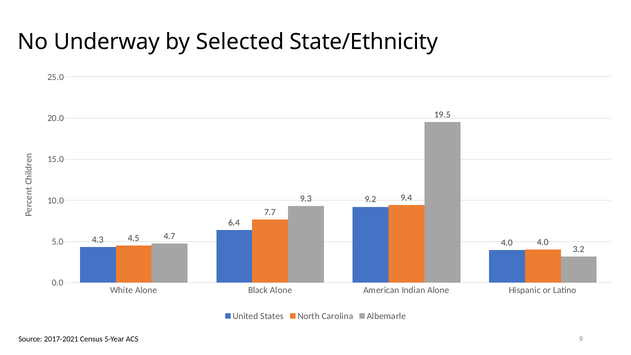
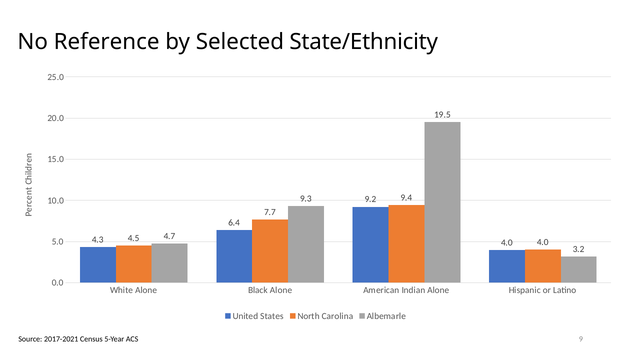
Underway: Underway -> Reference
